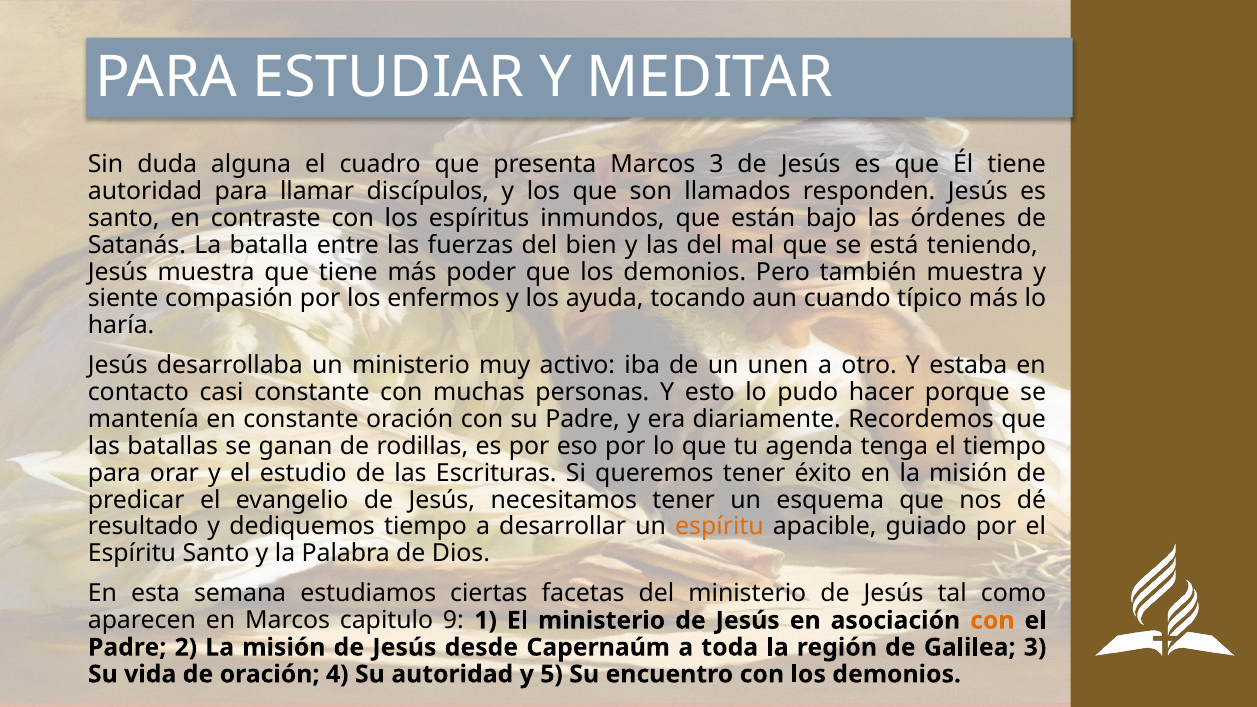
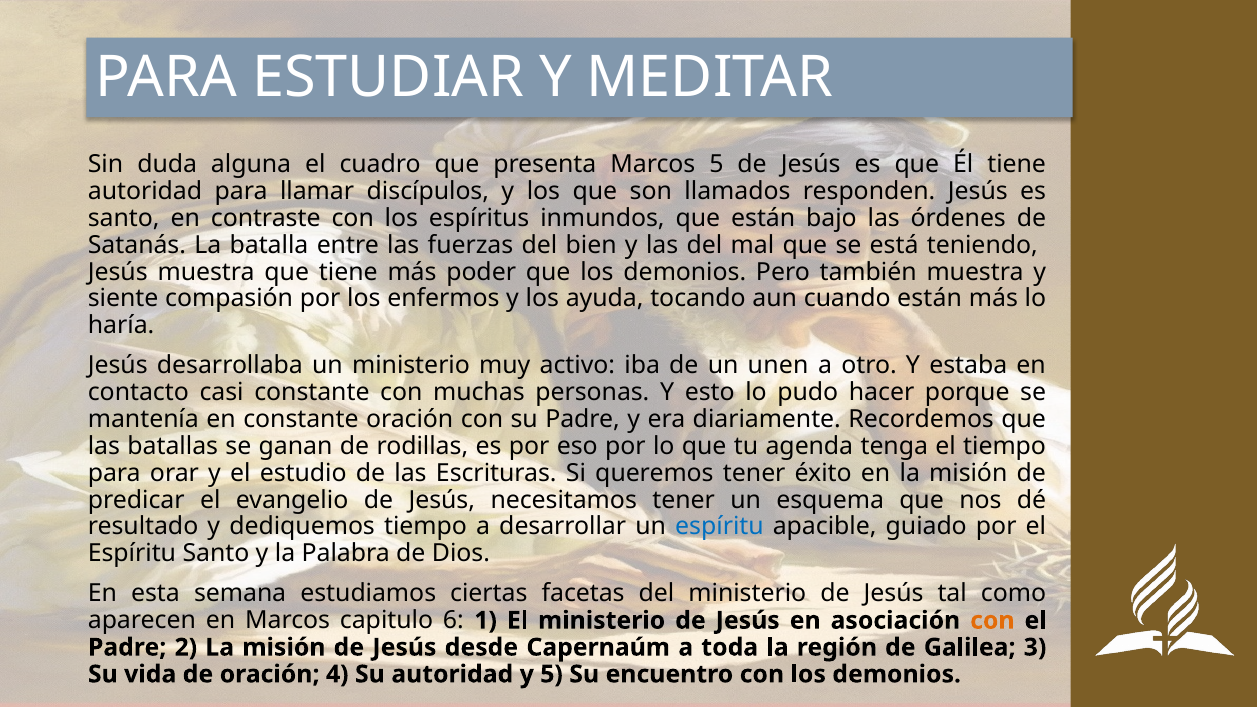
Marcos 3: 3 -> 5
cuando típico: típico -> están
espíritu at (719, 527) colour: orange -> blue
9: 9 -> 6
